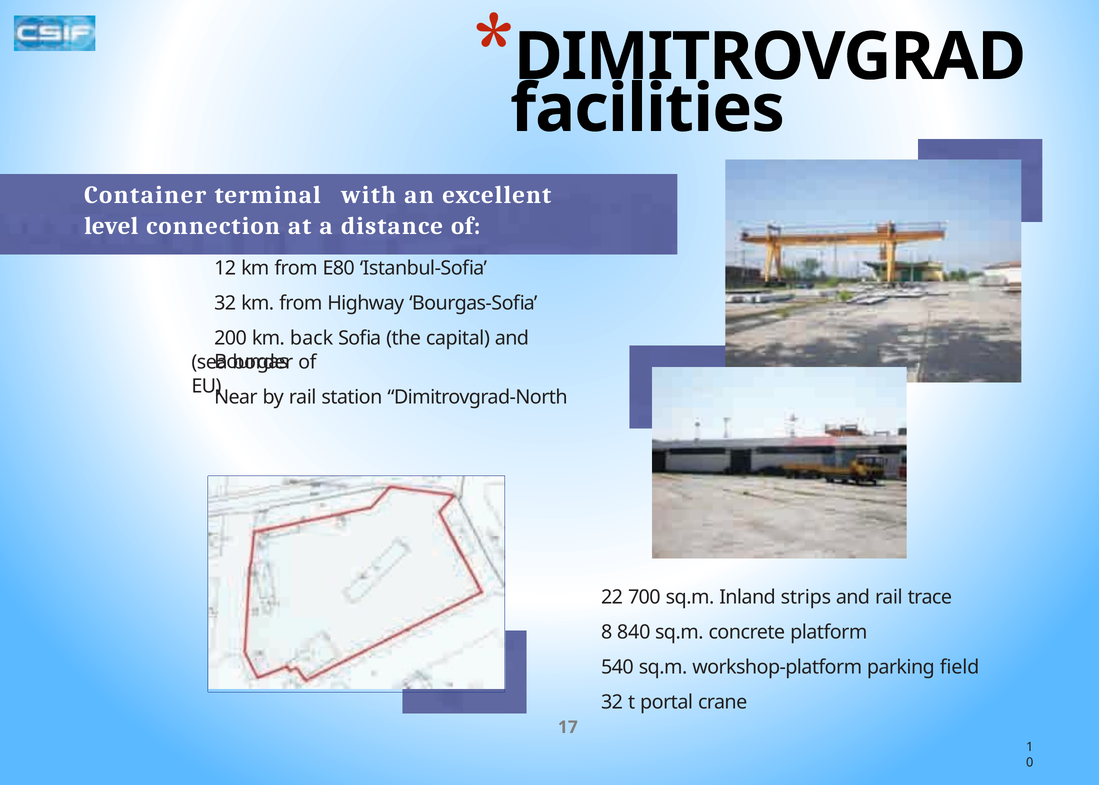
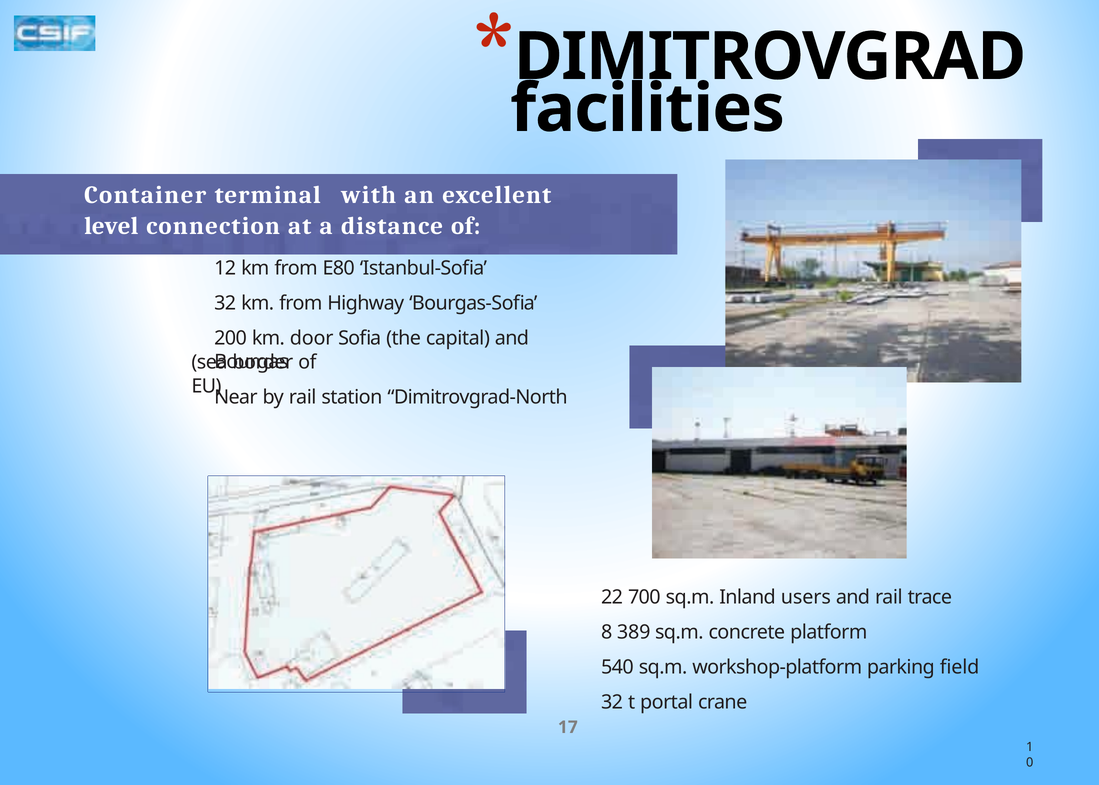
back: back -> door
strips: strips -> users
840: 840 -> 389
